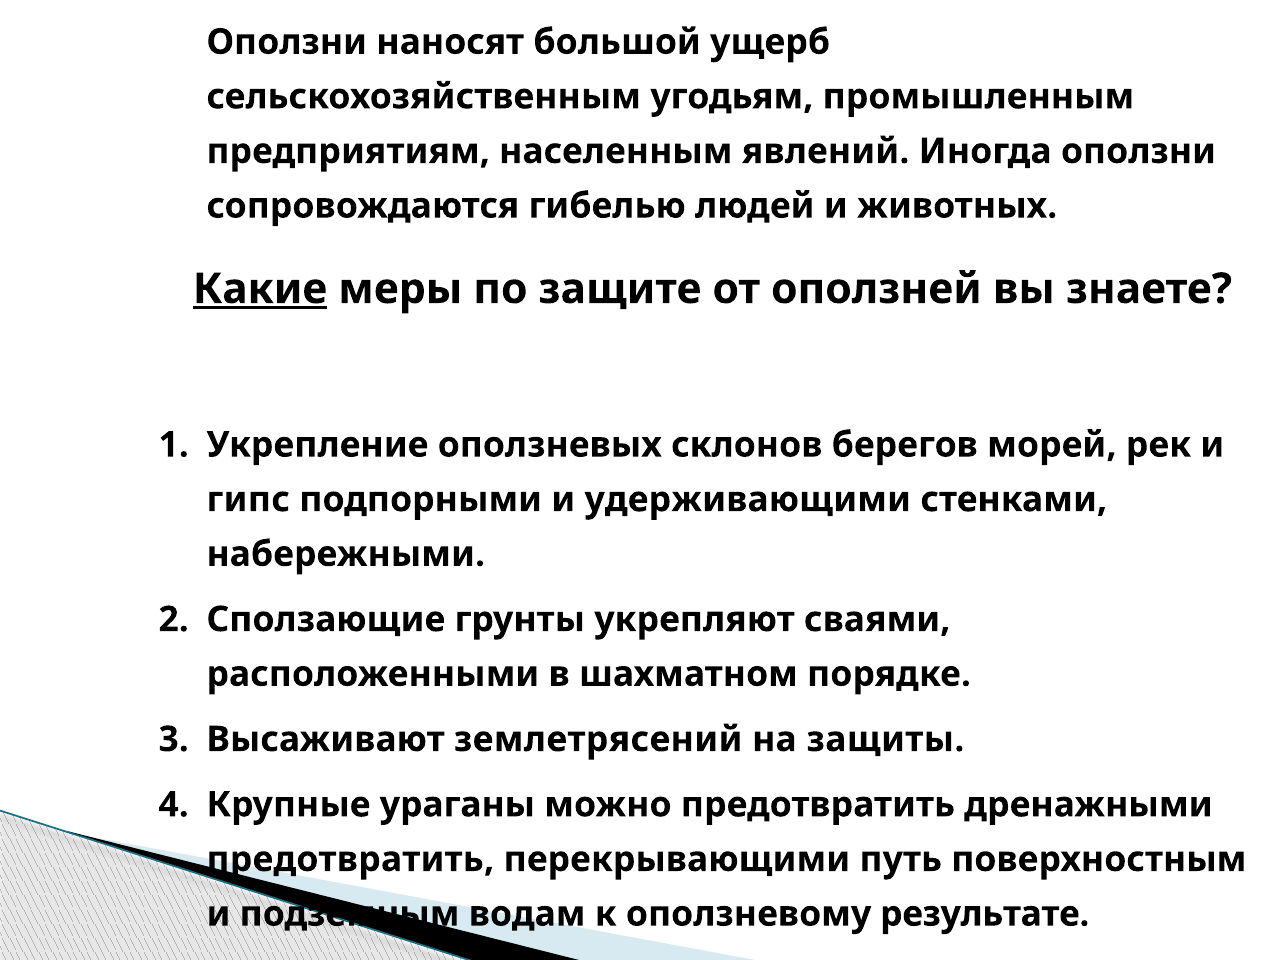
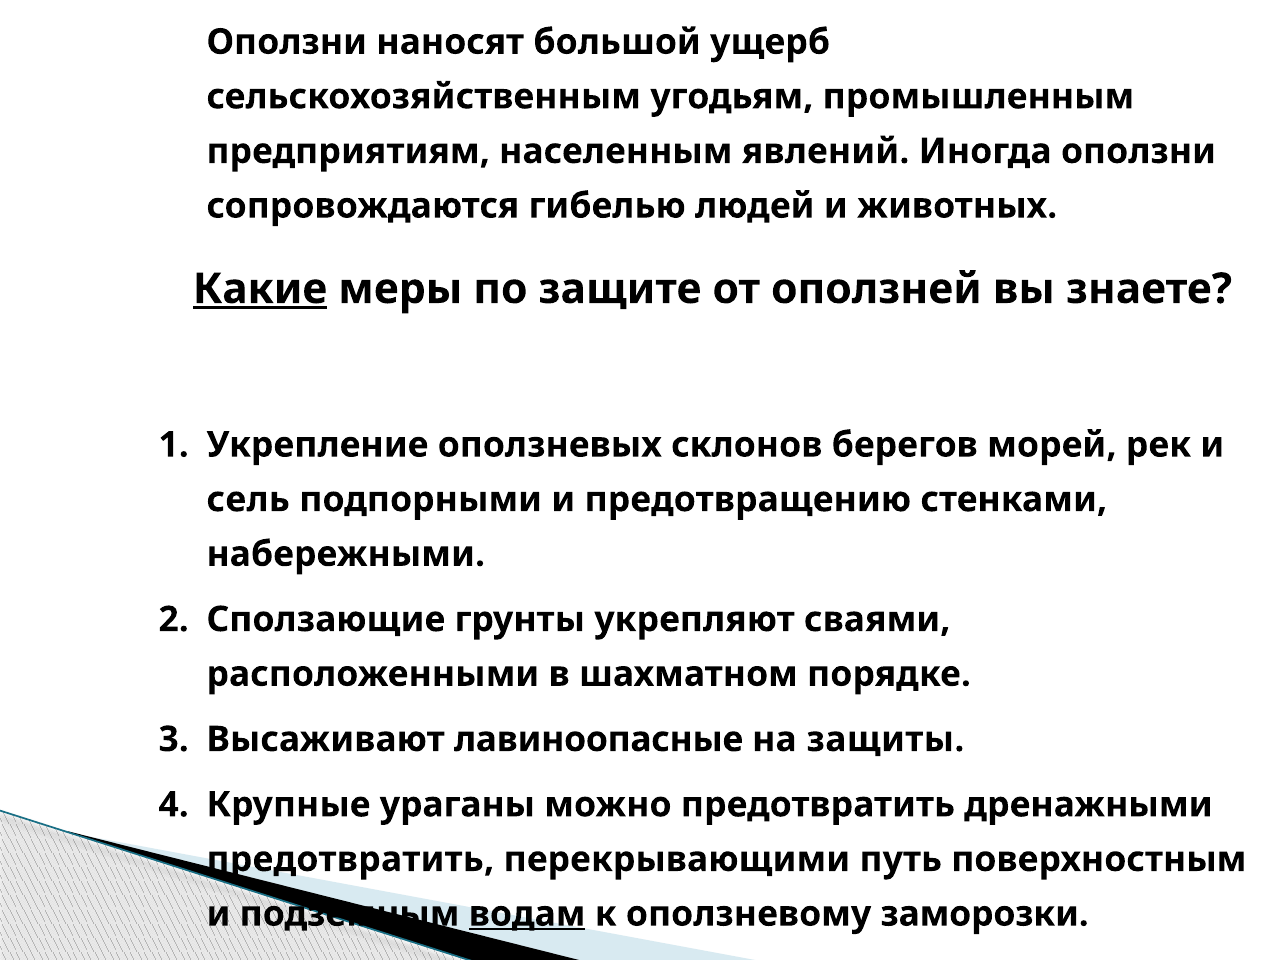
гипс: гипс -> сель
удерживающими: удерживающими -> предотвращению
землетрясений: землетрясений -> лавиноопасные
водам underline: none -> present
результате: результате -> заморозки
